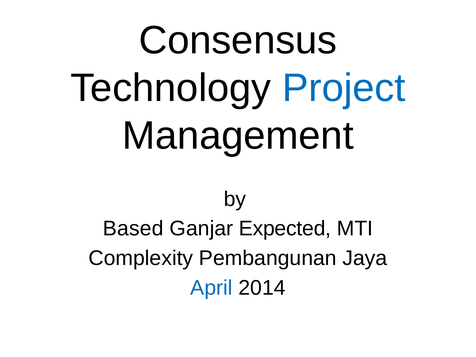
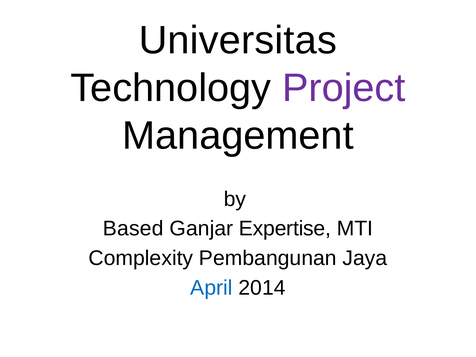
Consensus: Consensus -> Universitas
Project colour: blue -> purple
Expected: Expected -> Expertise
